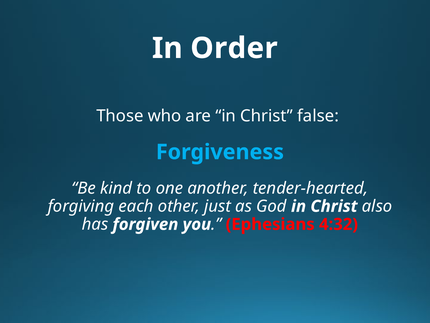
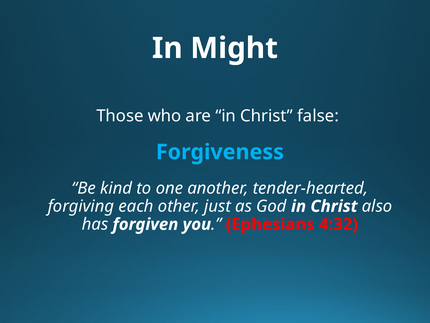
Order: Order -> Might
